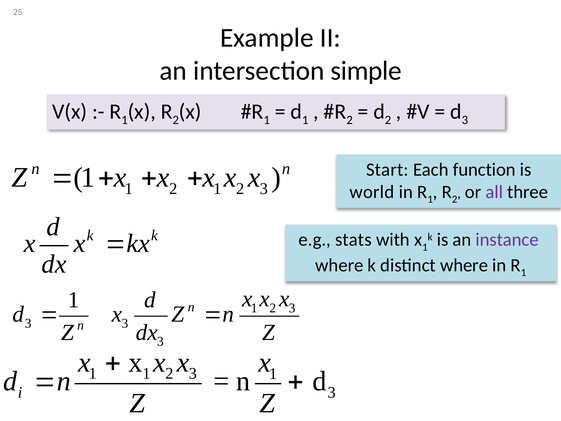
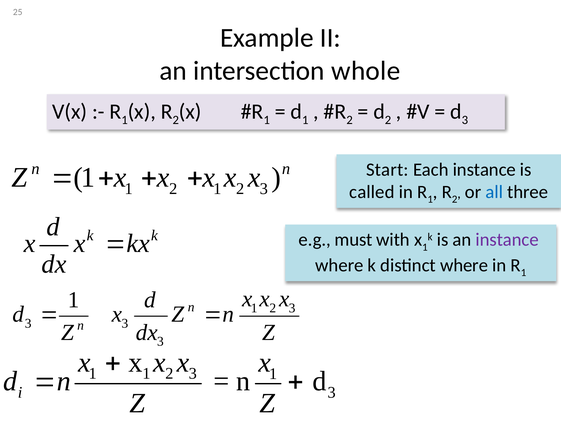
simple: simple -> whole
Each function: function -> instance
world: world -> called
all colour: purple -> blue
stats: stats -> must
